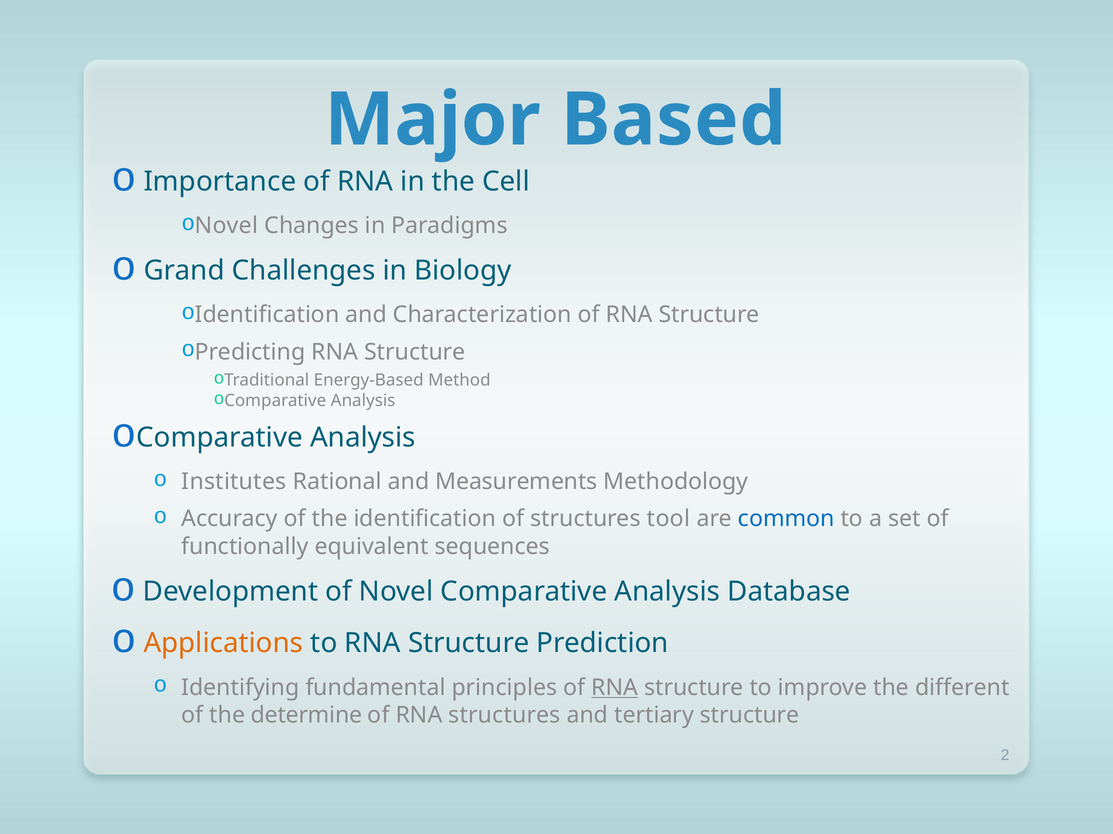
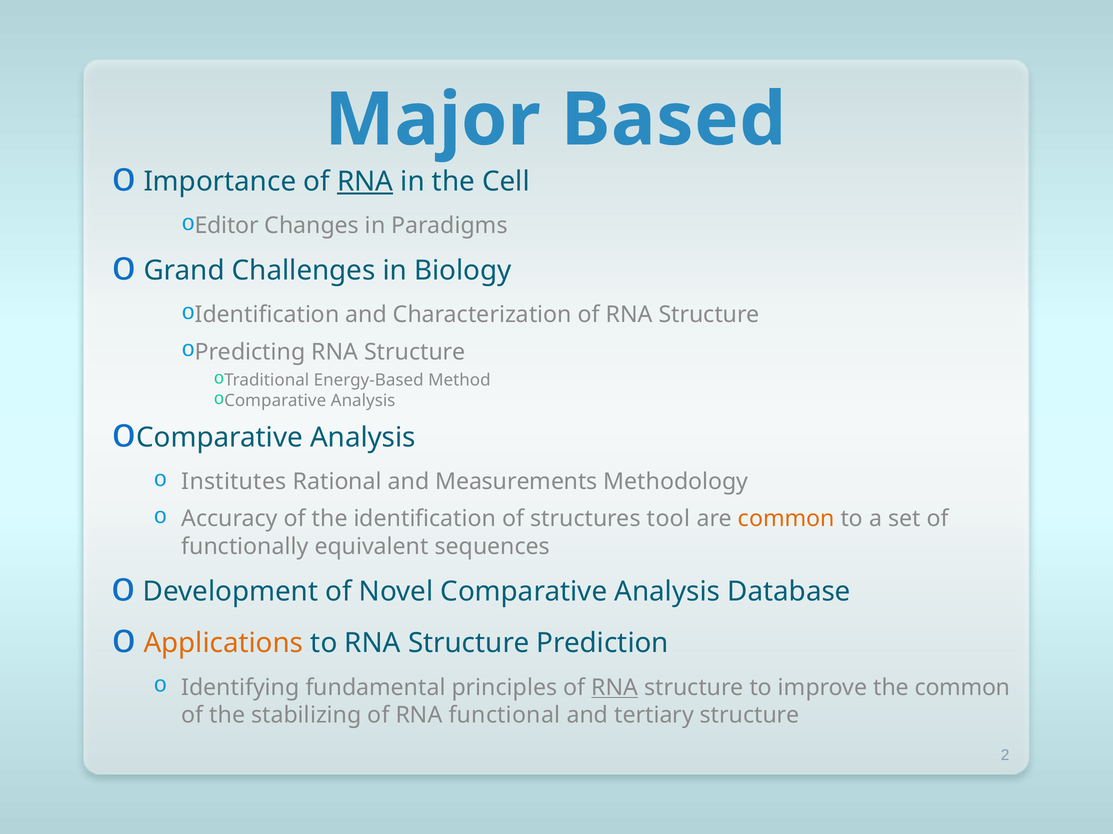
RNA at (365, 182) underline: none -> present
Novel at (227, 226): Novel -> Editor
common at (786, 519) colour: blue -> orange
the different: different -> common
determine: determine -> stabilizing
RNA structures: structures -> functional
